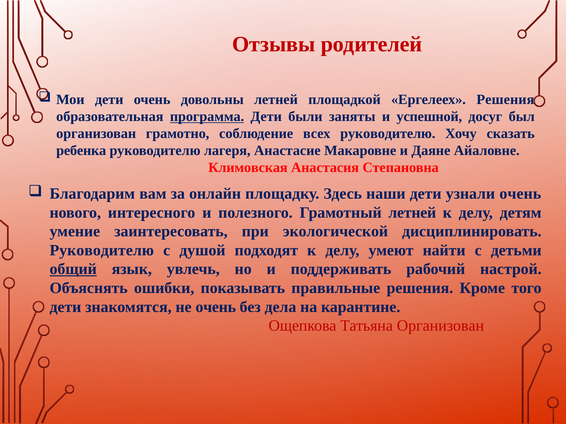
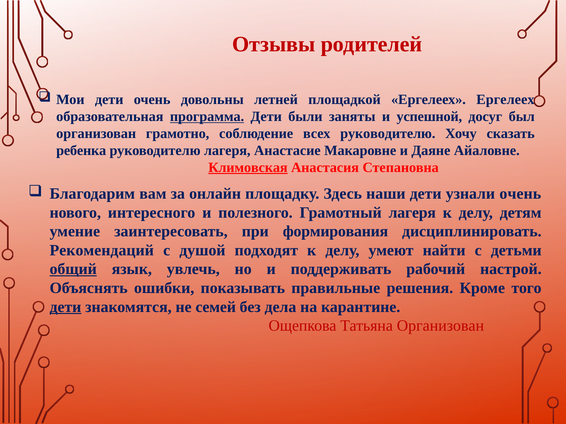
Ергелеех Решения: Решения -> Ергелеех
Климовская underline: none -> present
Грамотный летней: летней -> лагеря
экологической: экологической -> формирования
Руководителю at (102, 251): Руководителю -> Рекомендаций
дети at (65, 307) underline: none -> present
не очень: очень -> семей
